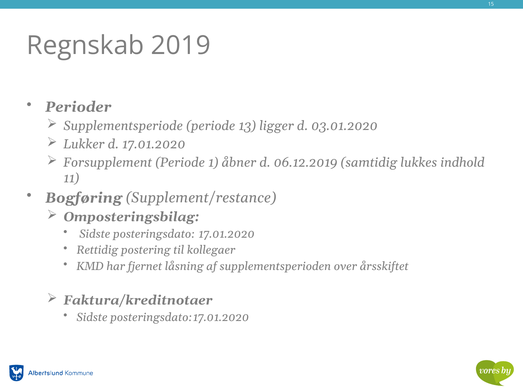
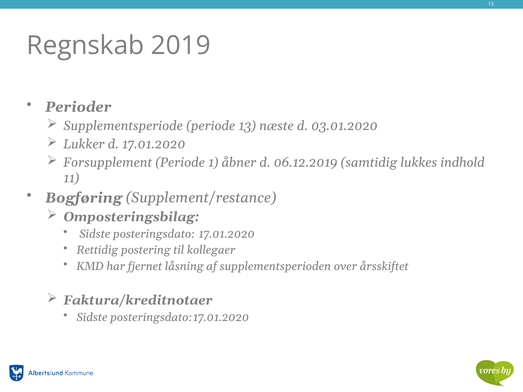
ligger: ligger -> næste
